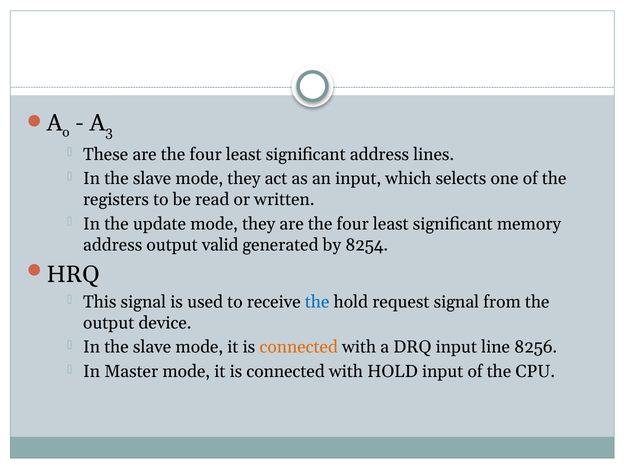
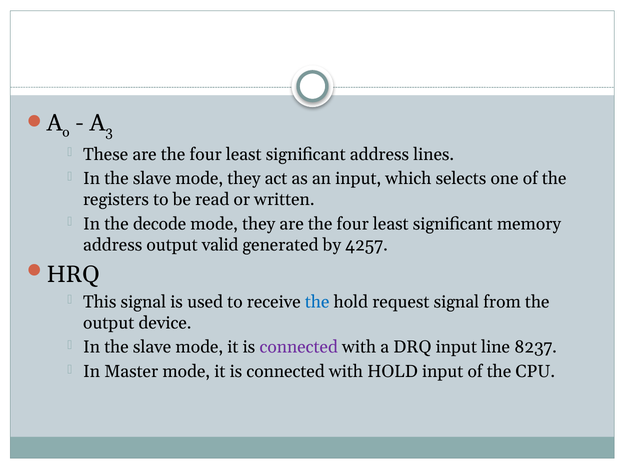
update: update -> decode
8254: 8254 -> 4257
connected at (299, 347) colour: orange -> purple
8256: 8256 -> 8237
